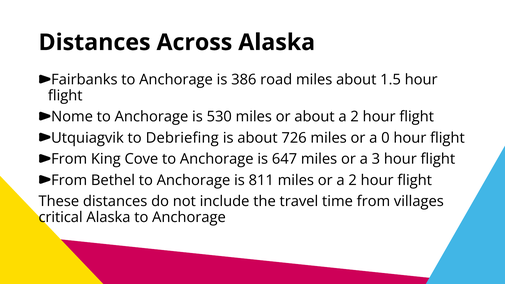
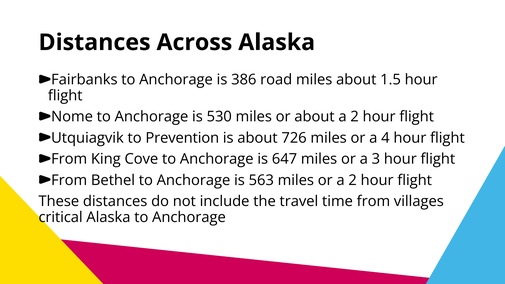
Debriefing: Debriefing -> Prevention
0: 0 -> 4
811: 811 -> 563
